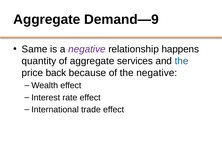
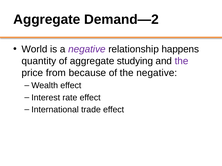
Demand—9: Demand—9 -> Demand—2
Same: Same -> World
services: services -> studying
the at (182, 61) colour: blue -> purple
back: back -> from
